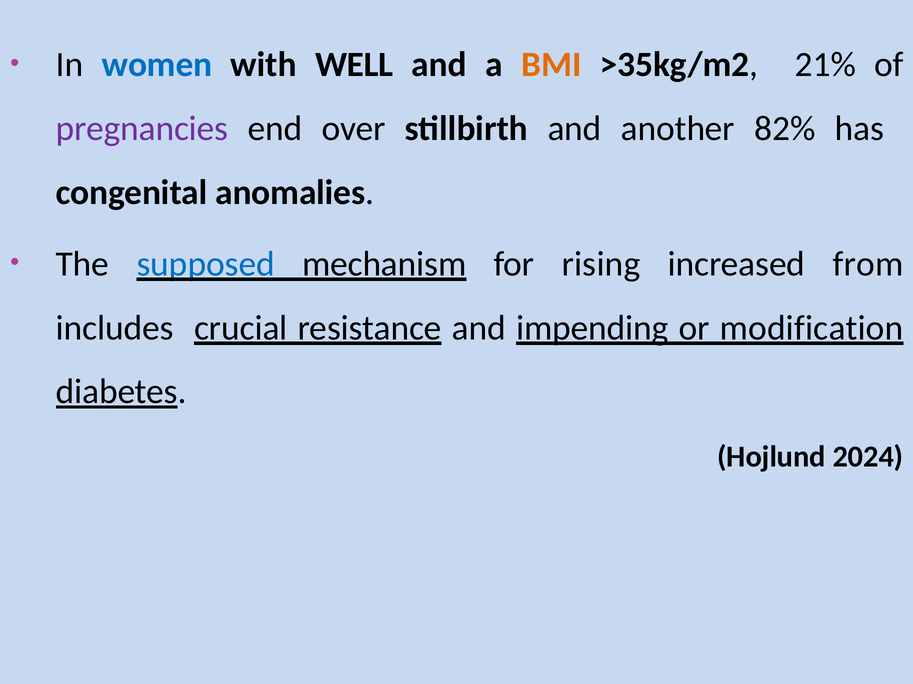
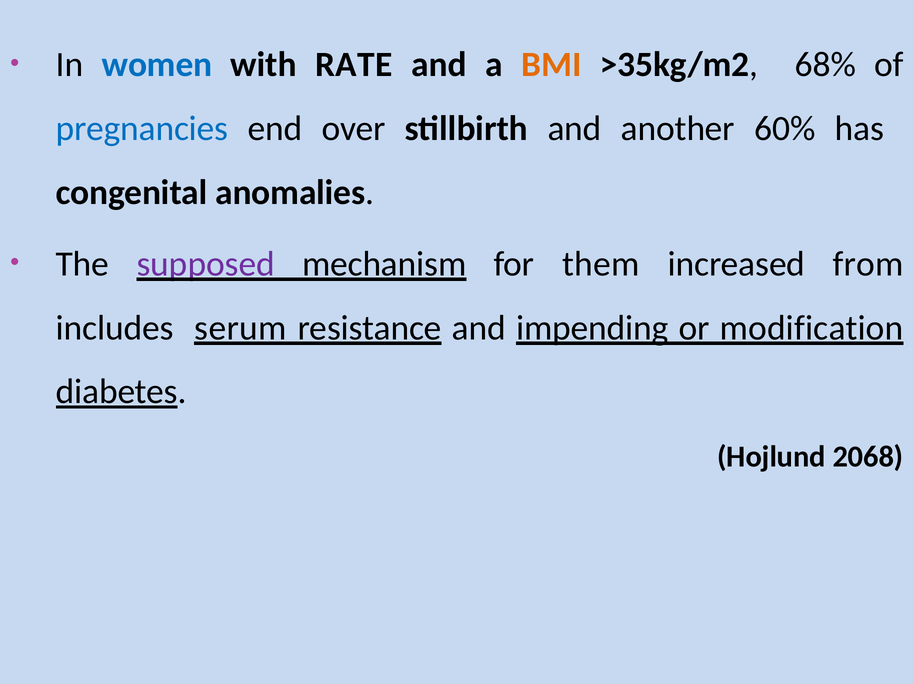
WELL: WELL -> RATE
21%: 21% -> 68%
pregnancies colour: purple -> blue
82%: 82% -> 60%
supposed colour: blue -> purple
rising: rising -> them
crucial: crucial -> serum
2024: 2024 -> 2068
